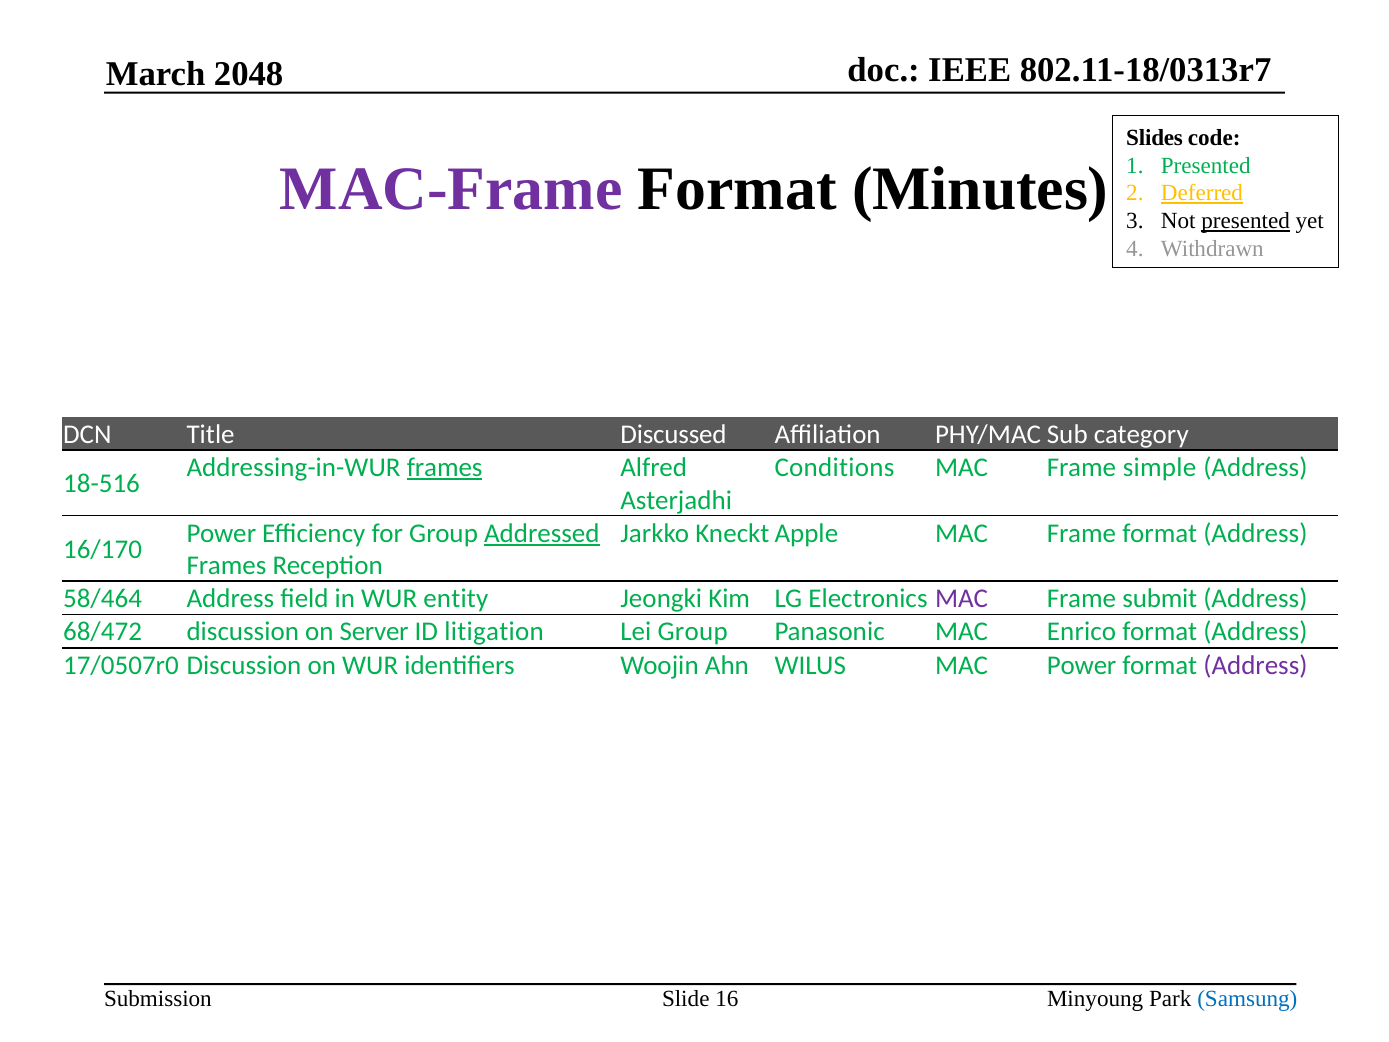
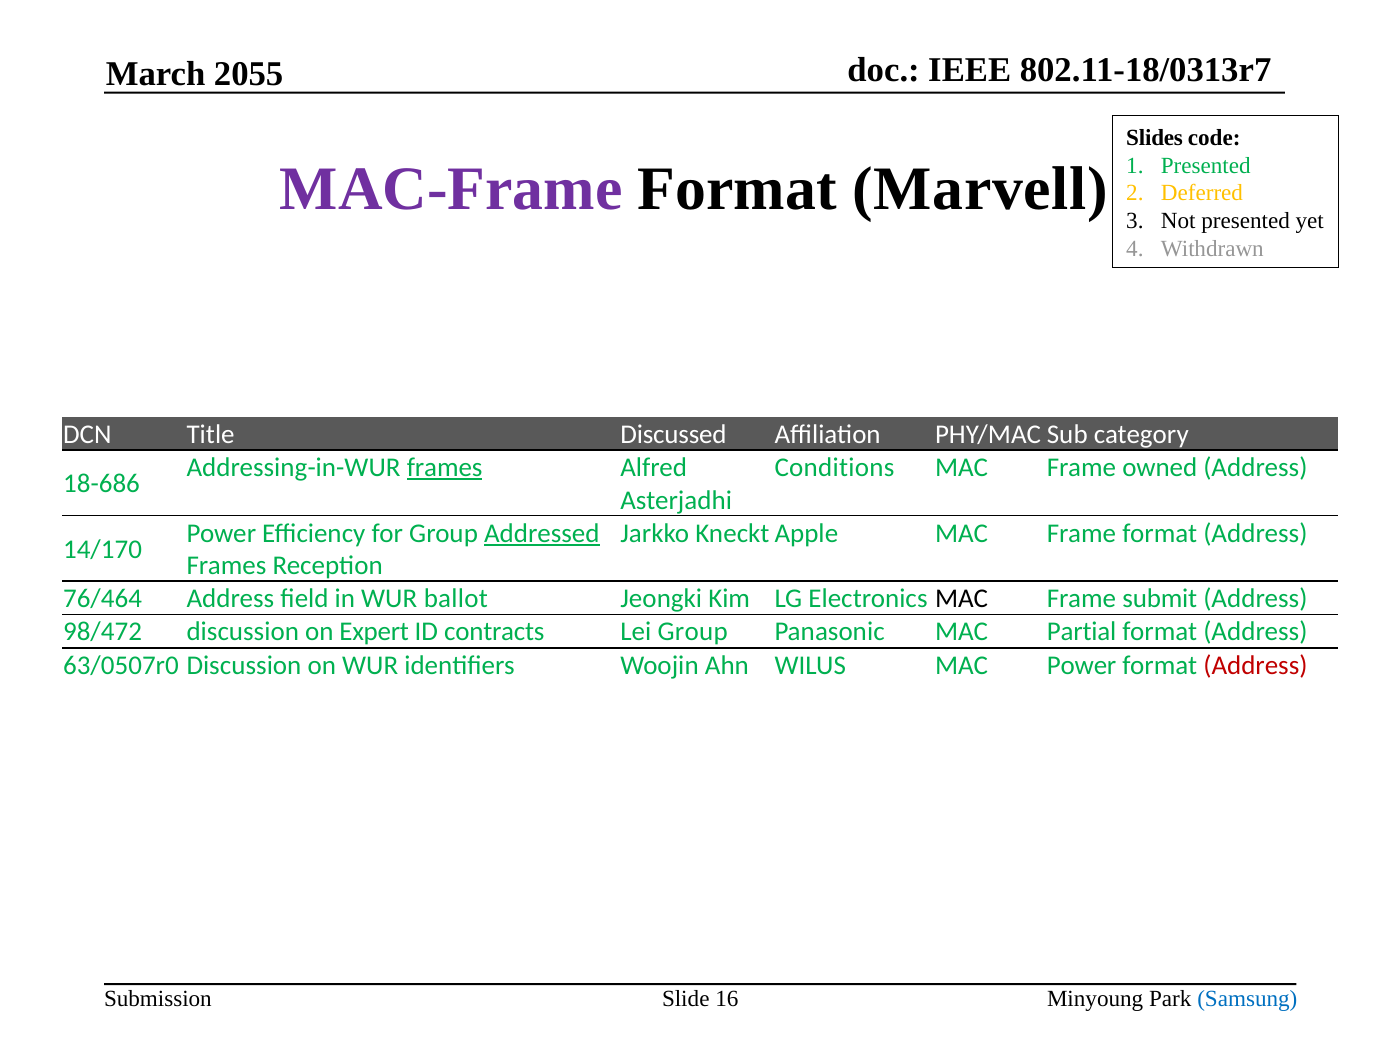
2048: 2048 -> 2055
Minutes: Minutes -> Marvell
Deferred underline: present -> none
presented at (1246, 221) underline: present -> none
simple: simple -> owned
18-516: 18-516 -> 18-686
16/170: 16/170 -> 14/170
58/464: 58/464 -> 76/464
entity: entity -> ballot
MAC at (962, 599) colour: purple -> black
68/472: 68/472 -> 98/472
Server: Server -> Expert
litigation: litigation -> contracts
Enrico: Enrico -> Partial
17/0507r0: 17/0507r0 -> 63/0507r0
Address at (1255, 665) colour: purple -> red
